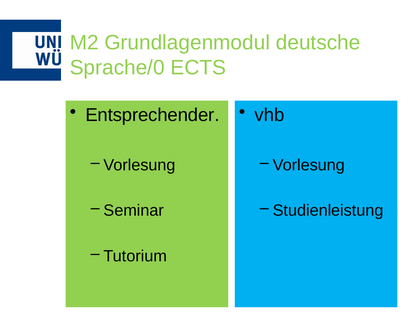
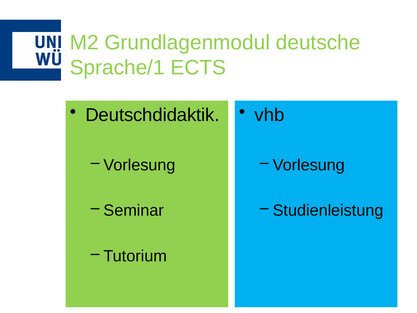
Sprache/0: Sprache/0 -> Sprache/1
Entsprechender: Entsprechender -> Deutschdidaktik
